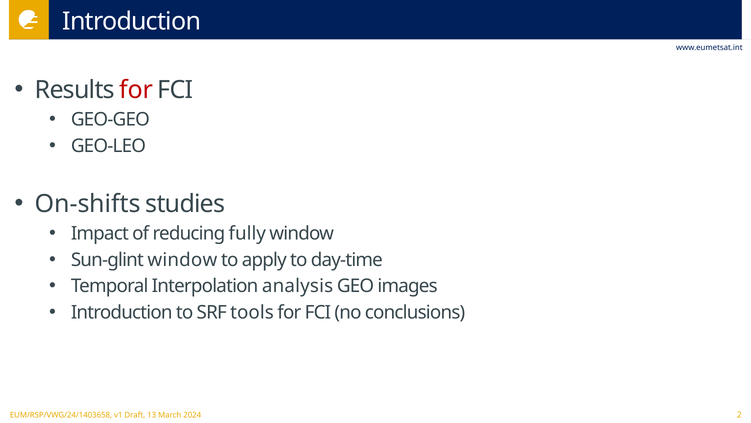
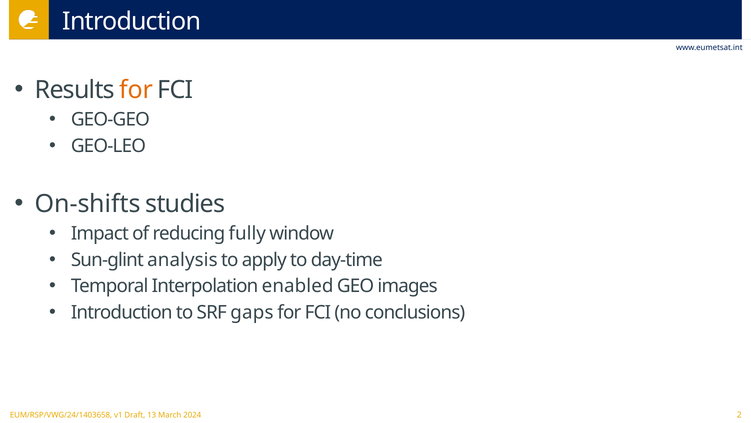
for at (136, 90) colour: red -> orange
Sun-glint window: window -> analysis
analysis: analysis -> enabled
tools: tools -> gaps
